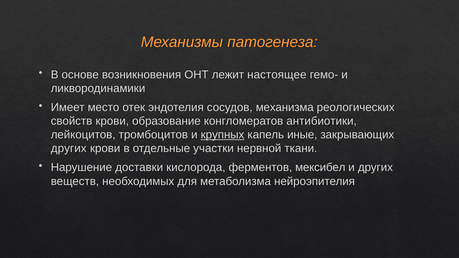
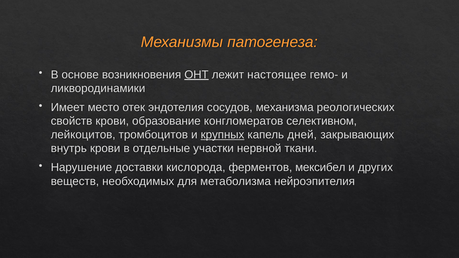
ОНТ underline: none -> present
антибиотики: антибиотики -> селективном
иные: иные -> дней
других at (69, 149): других -> внутрь
